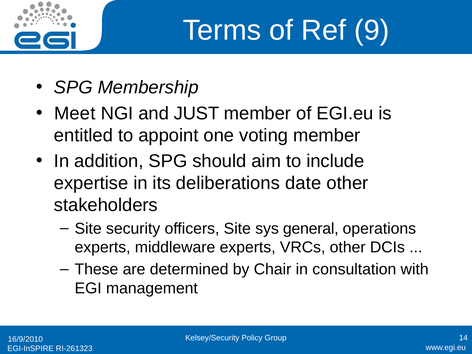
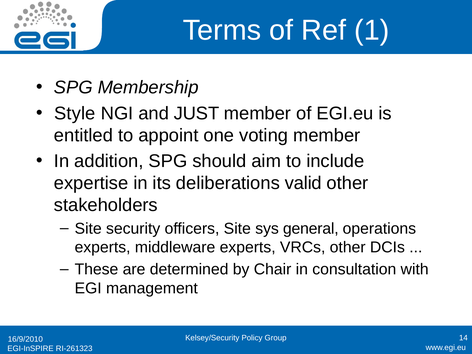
9: 9 -> 1
Meet: Meet -> Style
date: date -> valid
